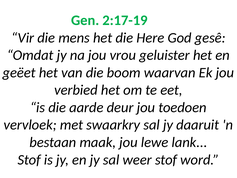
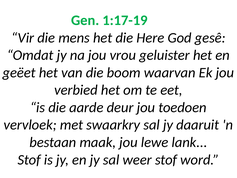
2:17-19: 2:17-19 -> 1:17-19
